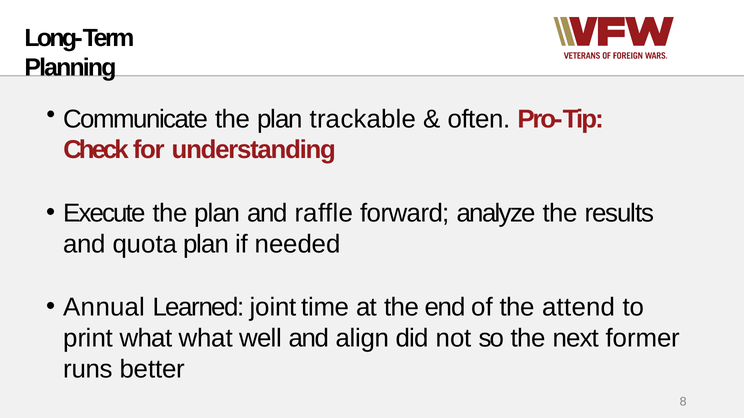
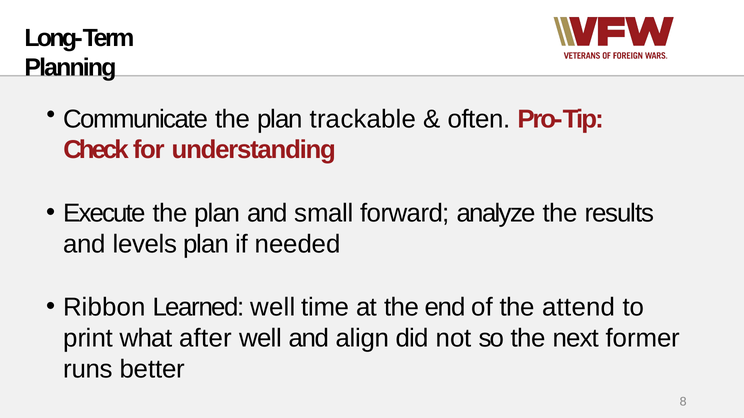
raffle: raffle -> small
quota: quota -> levels
Annual: Annual -> Ribbon
Learned joint: joint -> well
what what: what -> after
